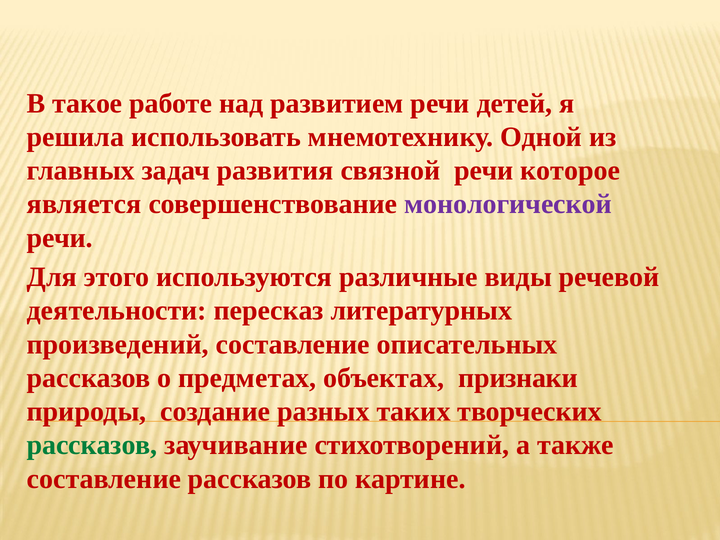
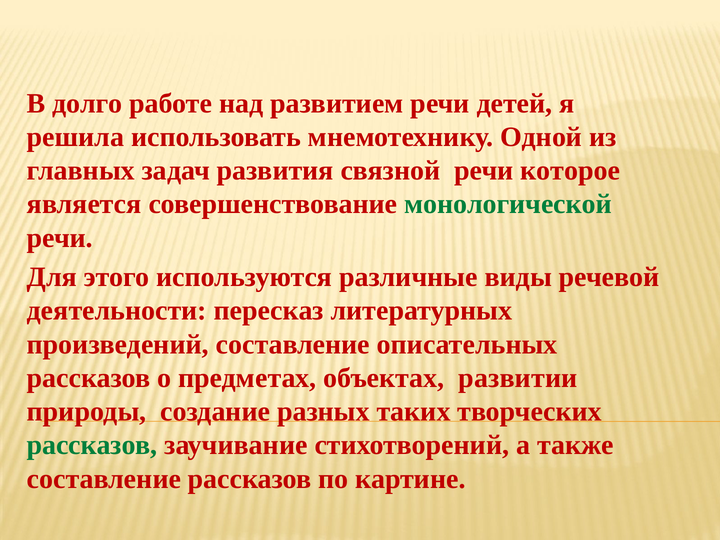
такое: такое -> долго
монологической colour: purple -> green
признаки: признаки -> развитии
